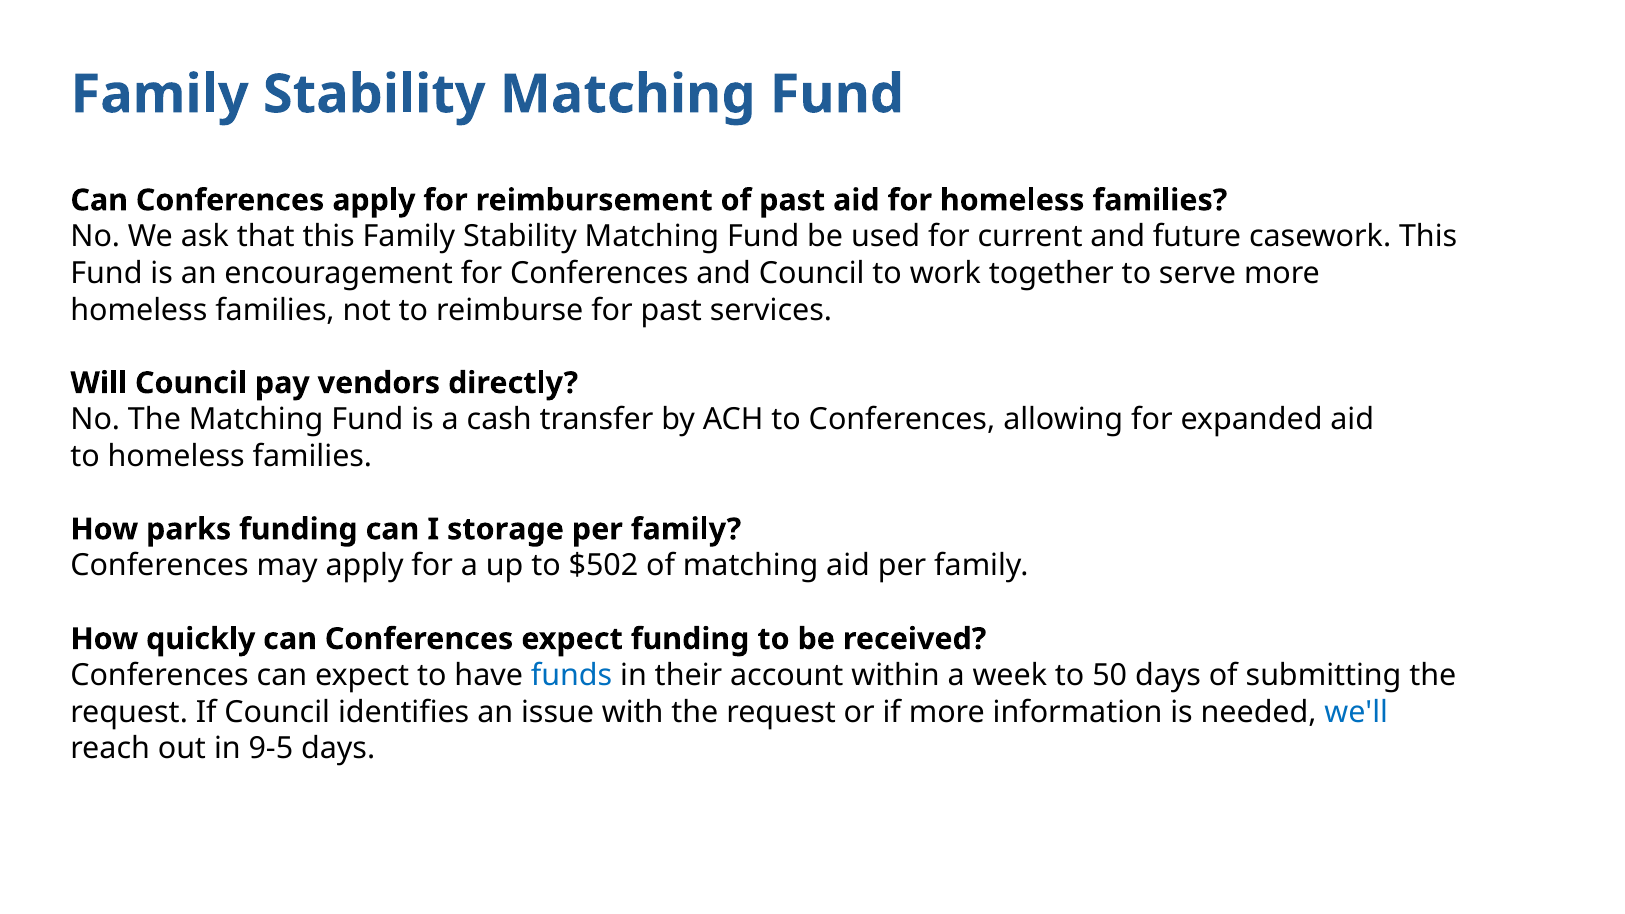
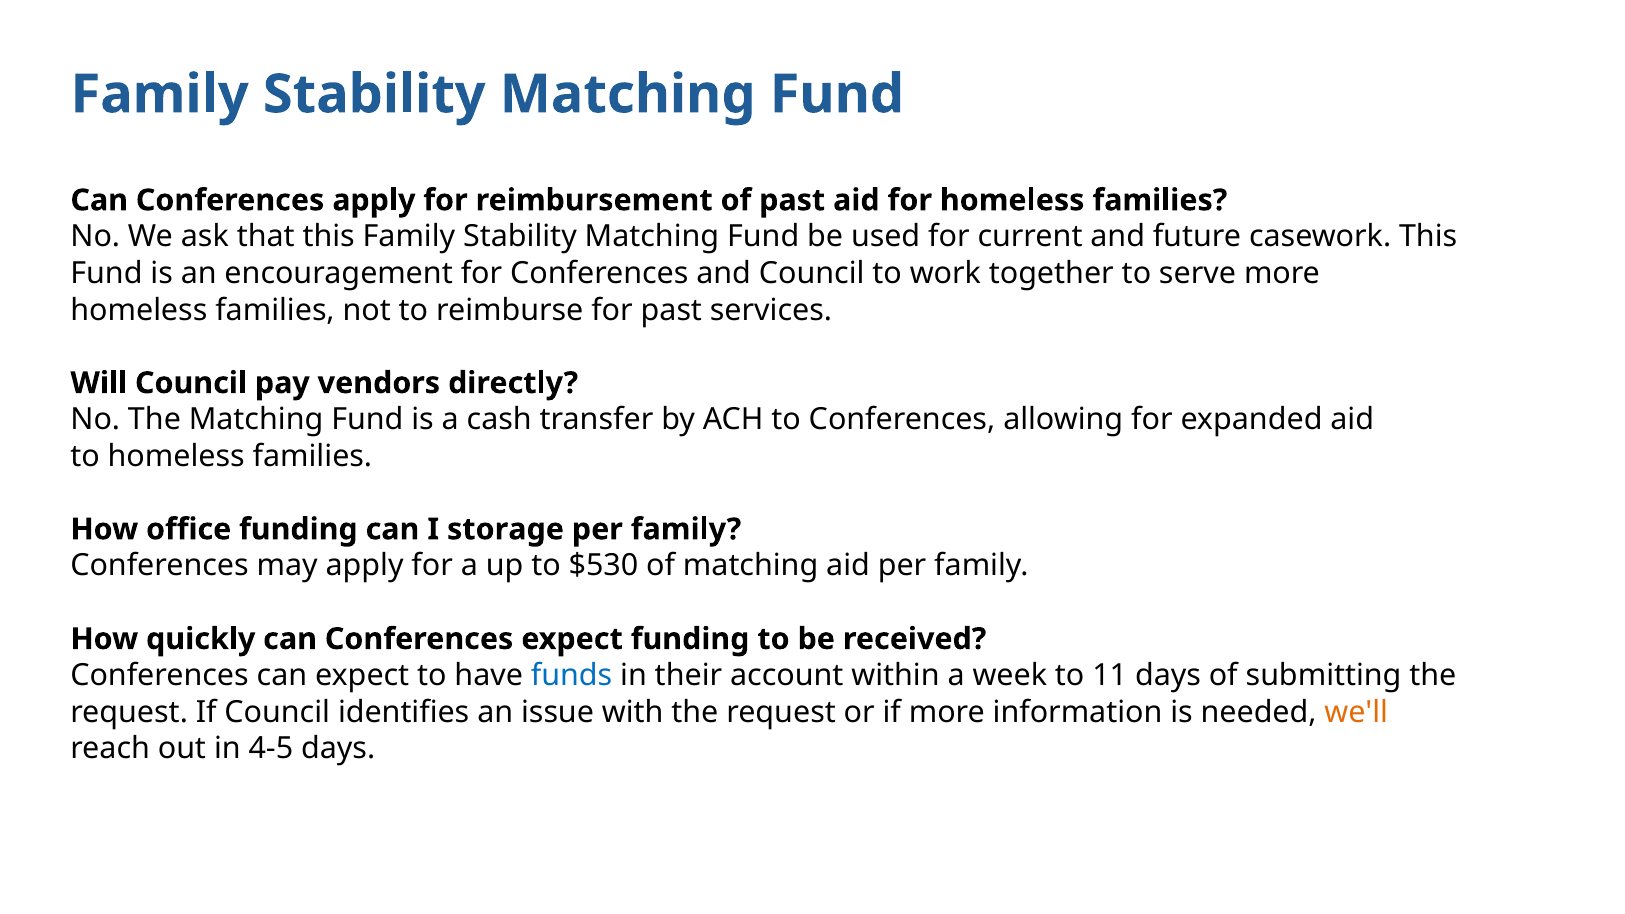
parks: parks -> office
$502: $502 -> $530
50: 50 -> 11
we'll colour: blue -> orange
9-5: 9-5 -> 4-5
